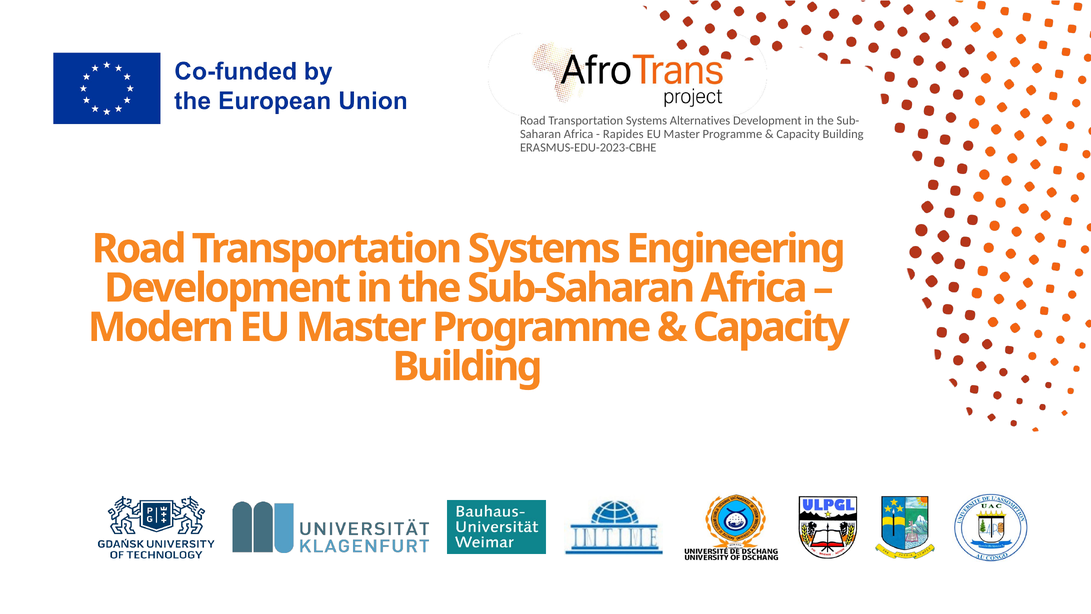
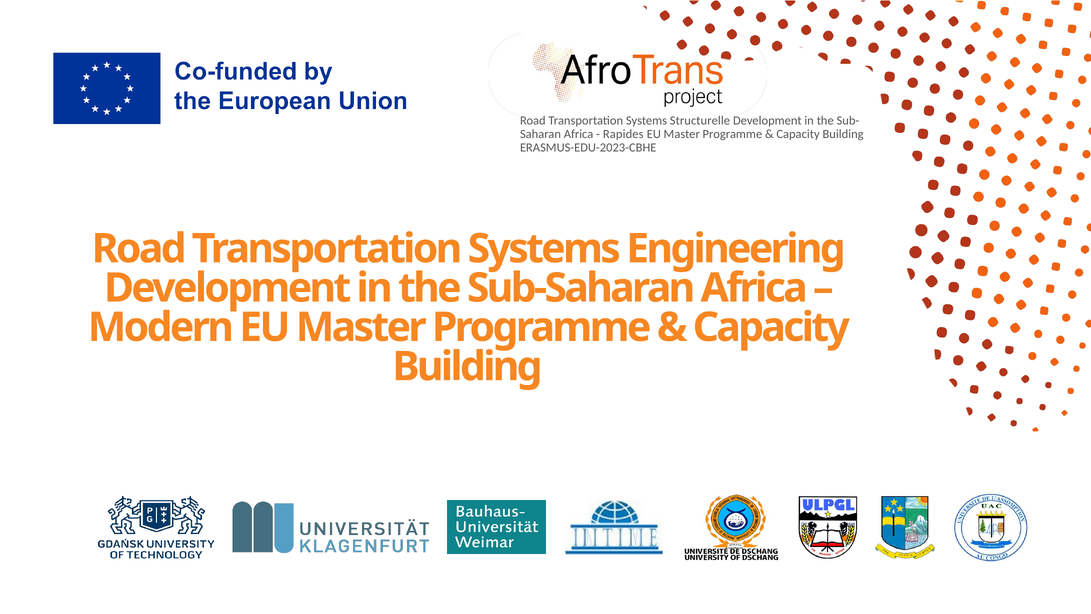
Alternatives: Alternatives -> Structurelle
